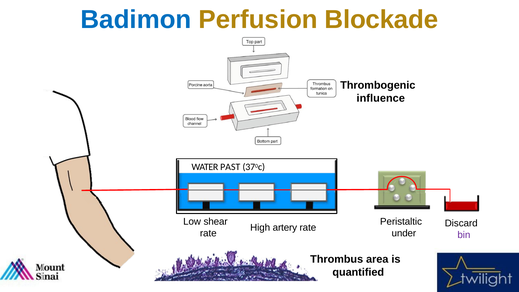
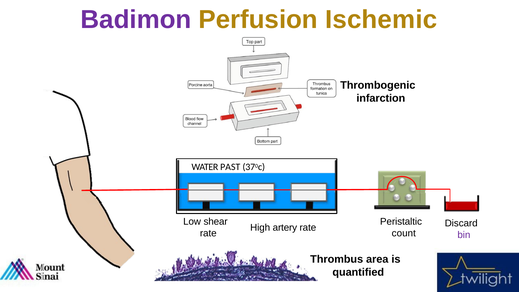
Badimon colour: blue -> purple
Blockade: Blockade -> Ischemic
influence: influence -> infarction
under: under -> count
